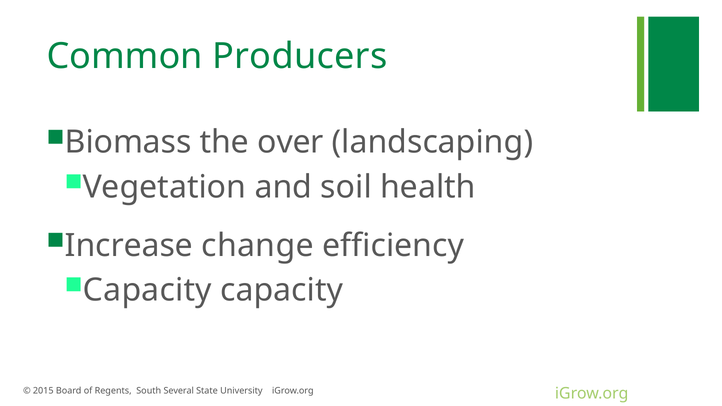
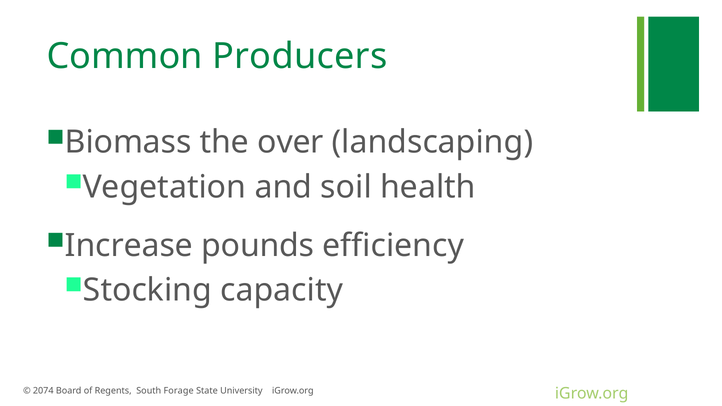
change: change -> pounds
Capacity at (147, 290): Capacity -> Stocking
2015: 2015 -> 2074
Several: Several -> Forage
